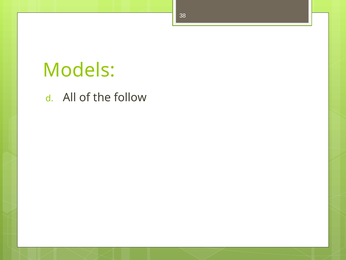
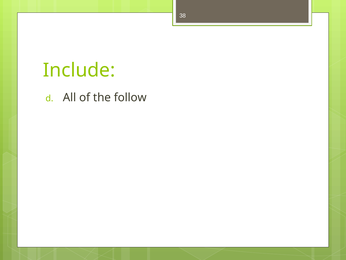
Models: Models -> Include
